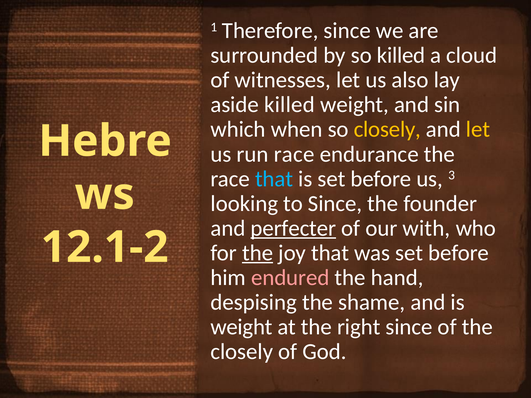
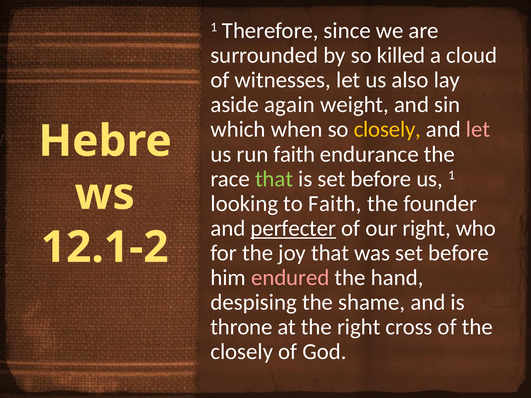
aside killed: killed -> again
let at (478, 130) colour: yellow -> pink
run race: race -> faith
that at (274, 179) colour: light blue -> light green
us 3: 3 -> 1
to Since: Since -> Faith
our with: with -> right
the at (258, 253) underline: present -> none
weight at (241, 327): weight -> throne
right since: since -> cross
